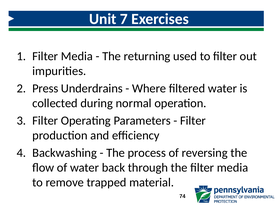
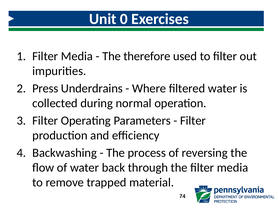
7: 7 -> 0
returning: returning -> therefore
